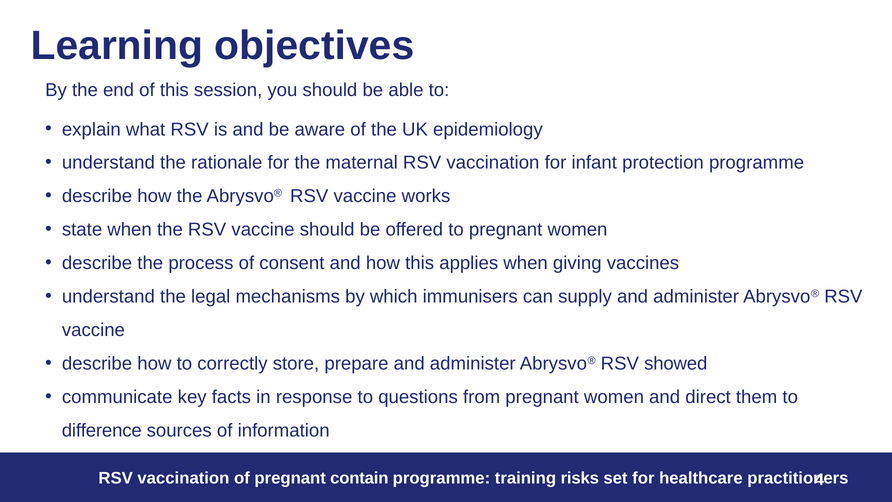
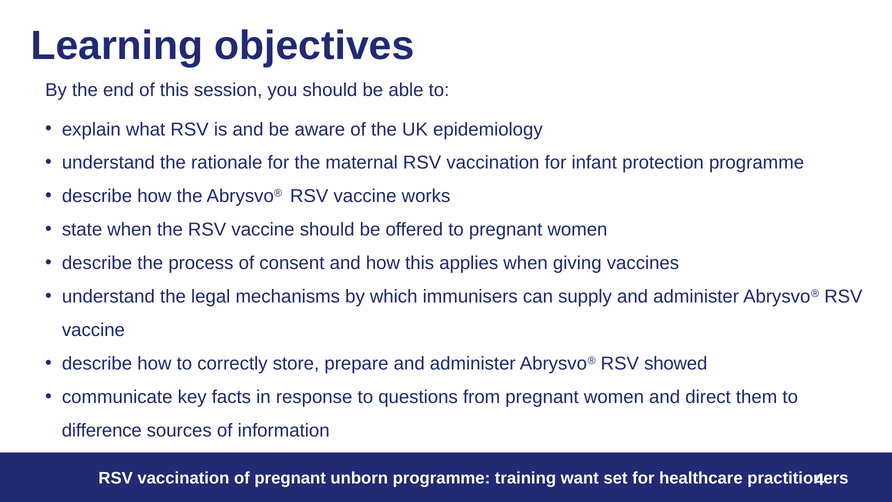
contain: contain -> unborn
risks: risks -> want
